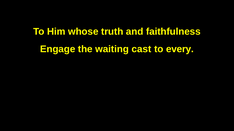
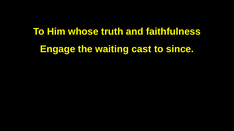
every: every -> since
